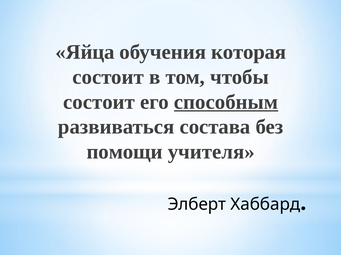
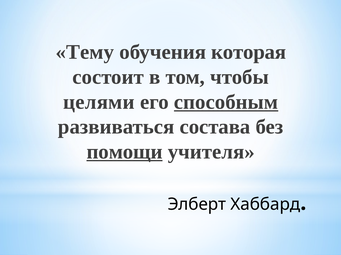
Яйца: Яйца -> Тему
состоит at (99, 102): состоит -> целями
помощи underline: none -> present
